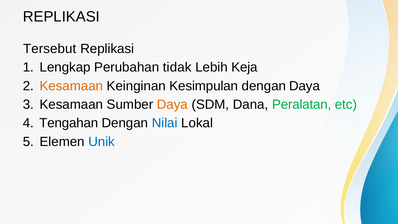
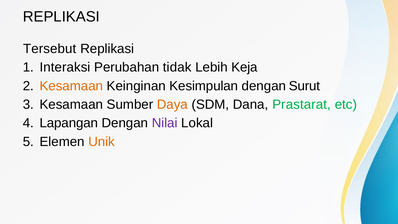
Lengkap: Lengkap -> Interaksi
dengan Daya: Daya -> Surut
Peralatan: Peralatan -> Prastarat
Tengahan: Tengahan -> Lapangan
Nilai colour: blue -> purple
Unik colour: blue -> orange
